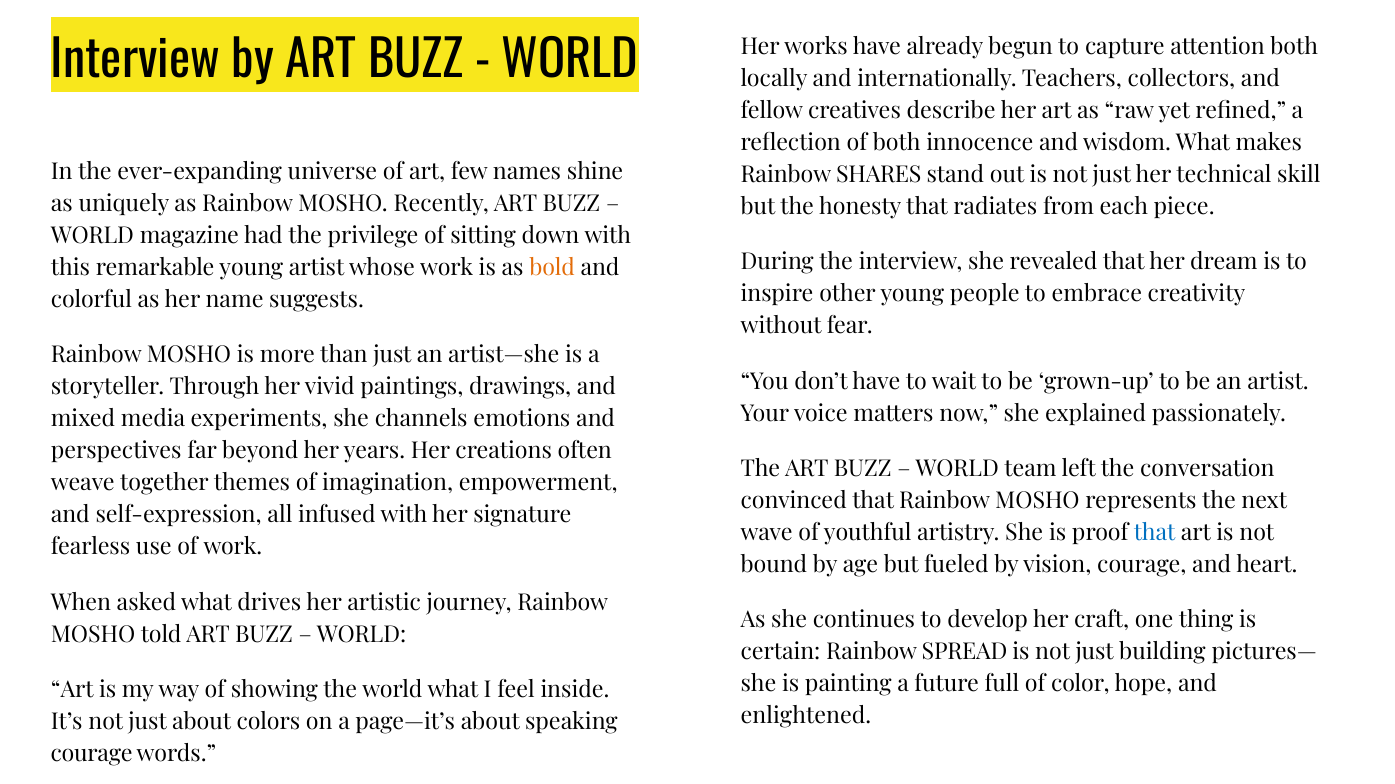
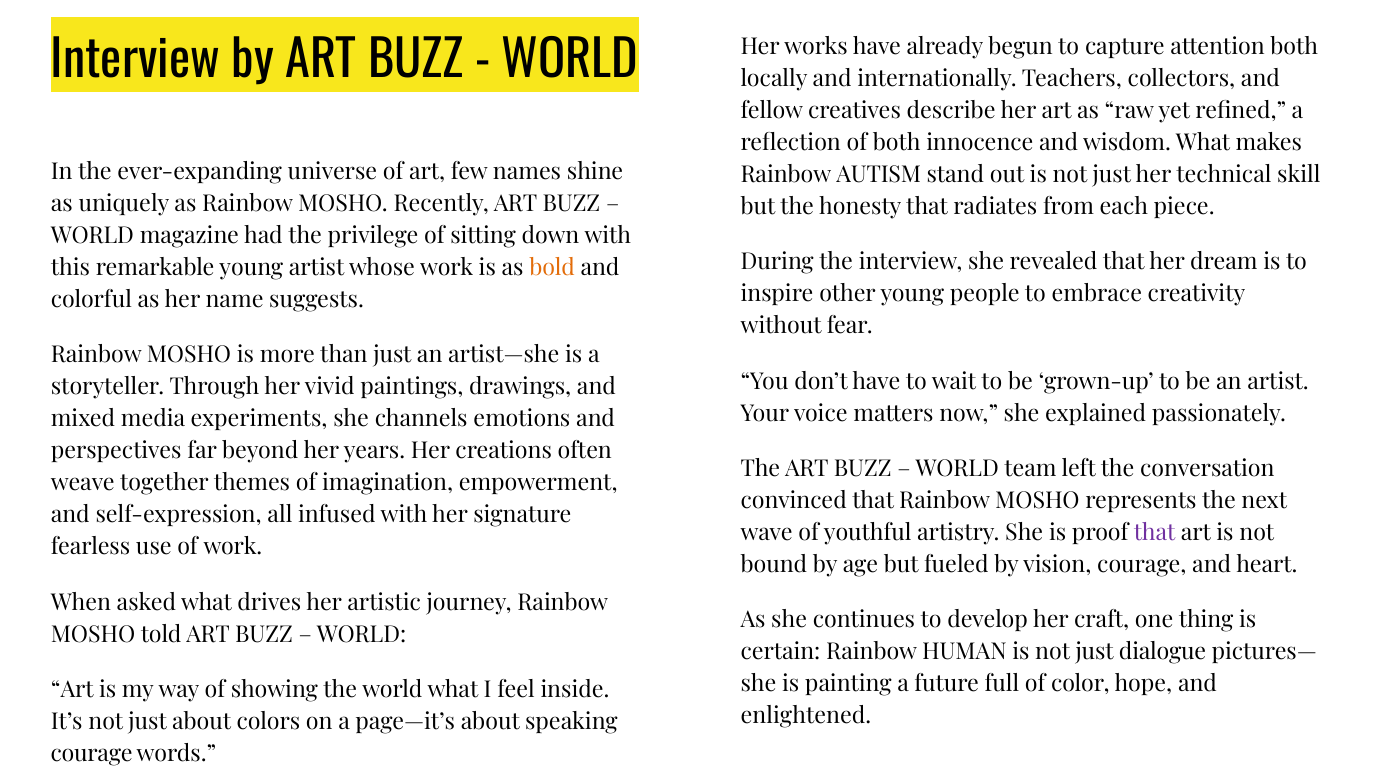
SHARES: SHARES -> AUTISM
that at (1155, 533) colour: blue -> purple
SPREAD: SPREAD -> HUMAN
building: building -> dialogue
